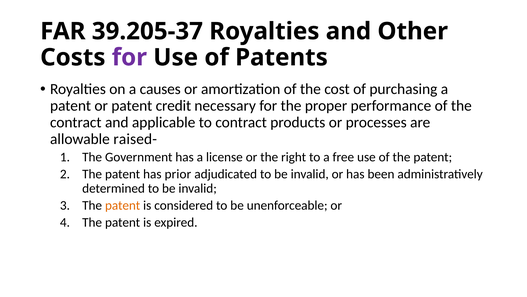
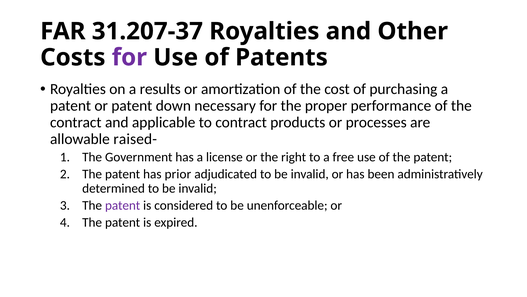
39.205-37: 39.205-37 -> 31.207-37
causes: causes -> results
credit: credit -> down
patent at (123, 205) colour: orange -> purple
